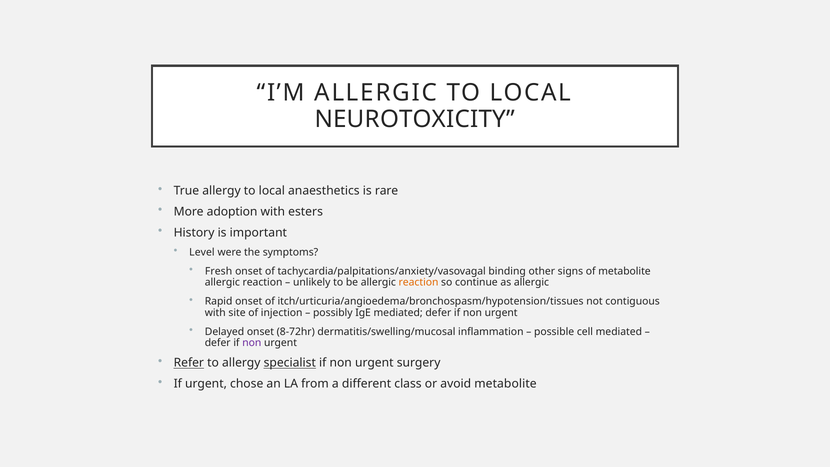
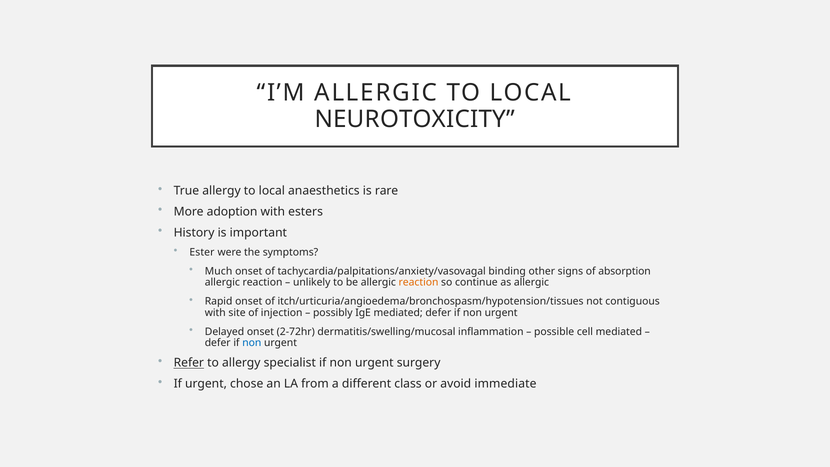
Level: Level -> Ester
Fresh: Fresh -> Much
of metabolite: metabolite -> absorption
8-72hr: 8-72hr -> 2-72hr
non at (252, 343) colour: purple -> blue
specialist underline: present -> none
avoid metabolite: metabolite -> immediate
